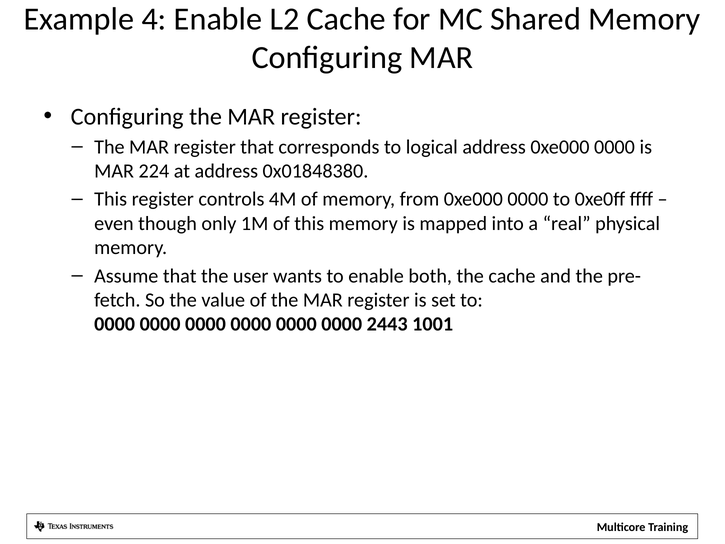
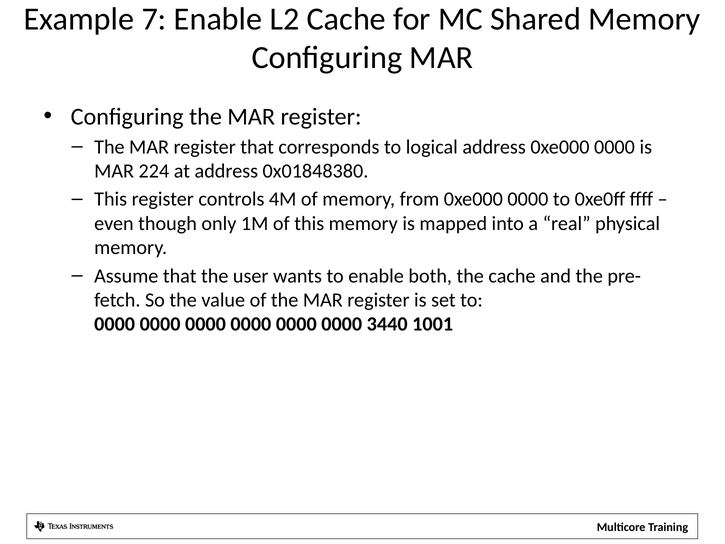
4: 4 -> 7
2443: 2443 -> 3440
